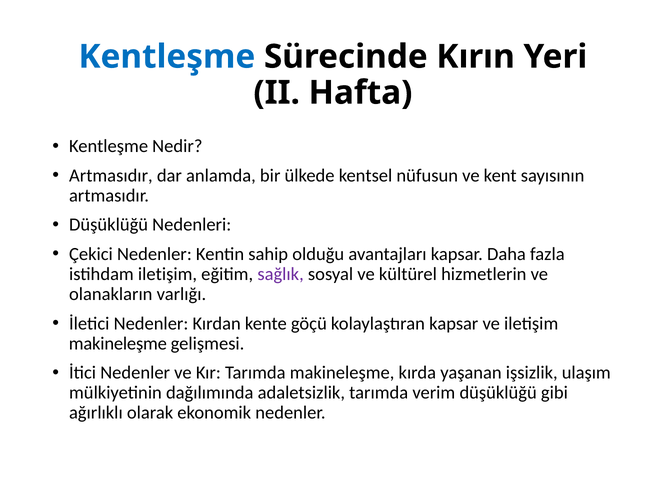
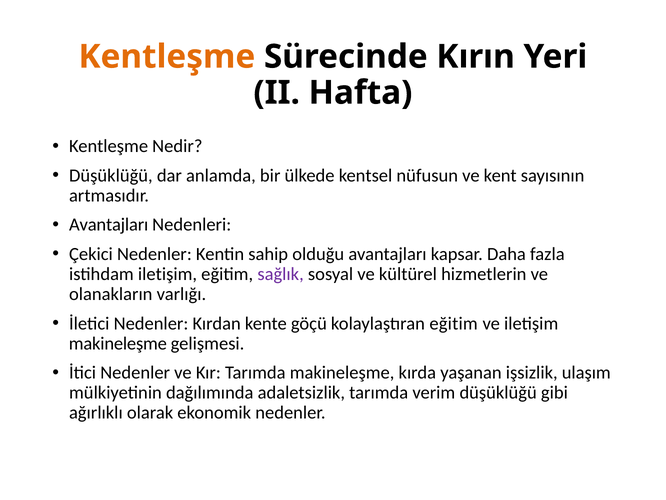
Kentleşme at (167, 57) colour: blue -> orange
Artmasıdır at (111, 175): Artmasıdır -> Düşüklüğü
Düşüklüğü at (109, 225): Düşüklüğü -> Avantajları
kolaylaştıran kapsar: kapsar -> eğitim
